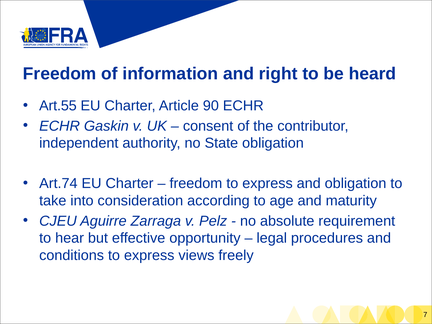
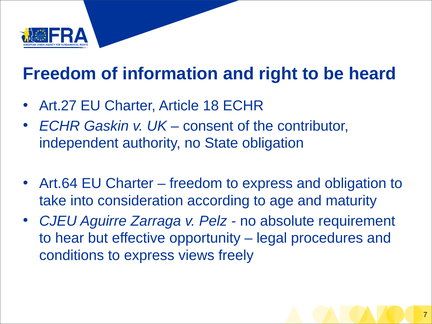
Art.55: Art.55 -> Art.27
90: 90 -> 18
Art.74: Art.74 -> Art.64
